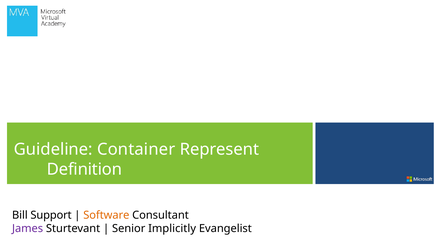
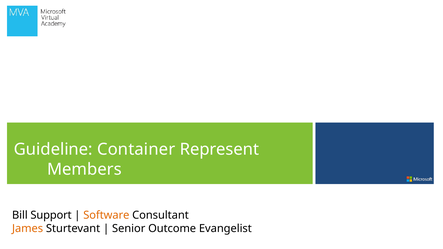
Definition: Definition -> Members
James colour: purple -> orange
Implicitly: Implicitly -> Outcome
